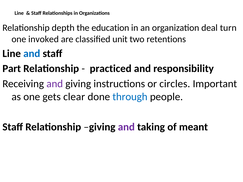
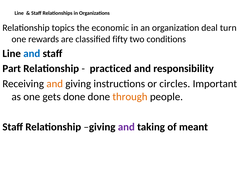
depth: depth -> topics
education: education -> economic
invoked: invoked -> rewards
unit: unit -> fifty
retentions: retentions -> conditions
and at (55, 84) colour: purple -> orange
gets clear: clear -> done
through colour: blue -> orange
